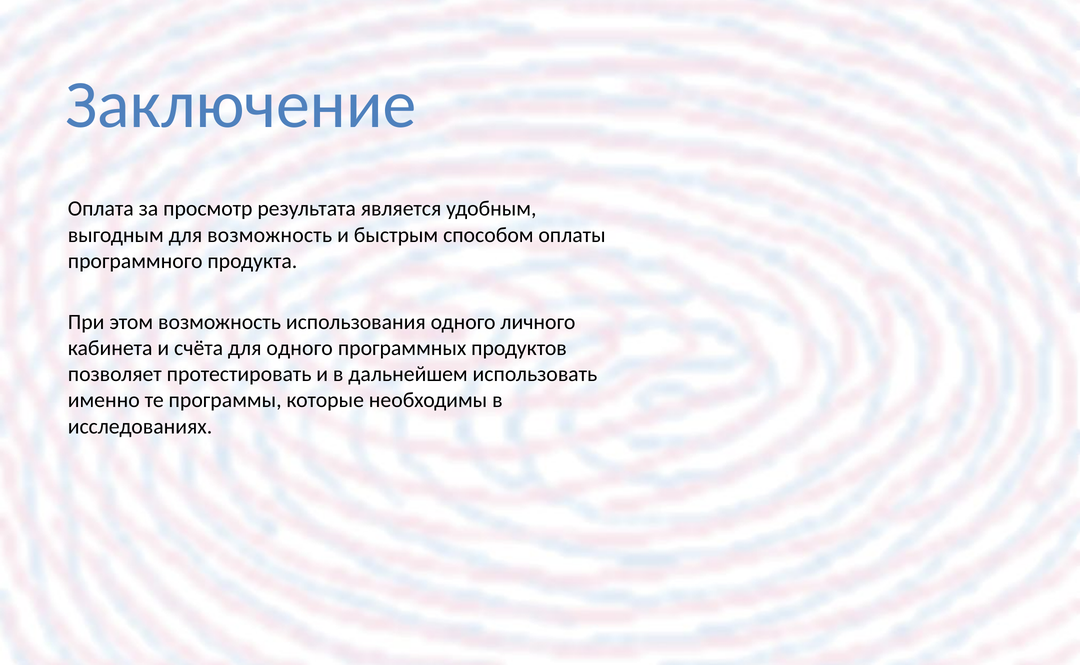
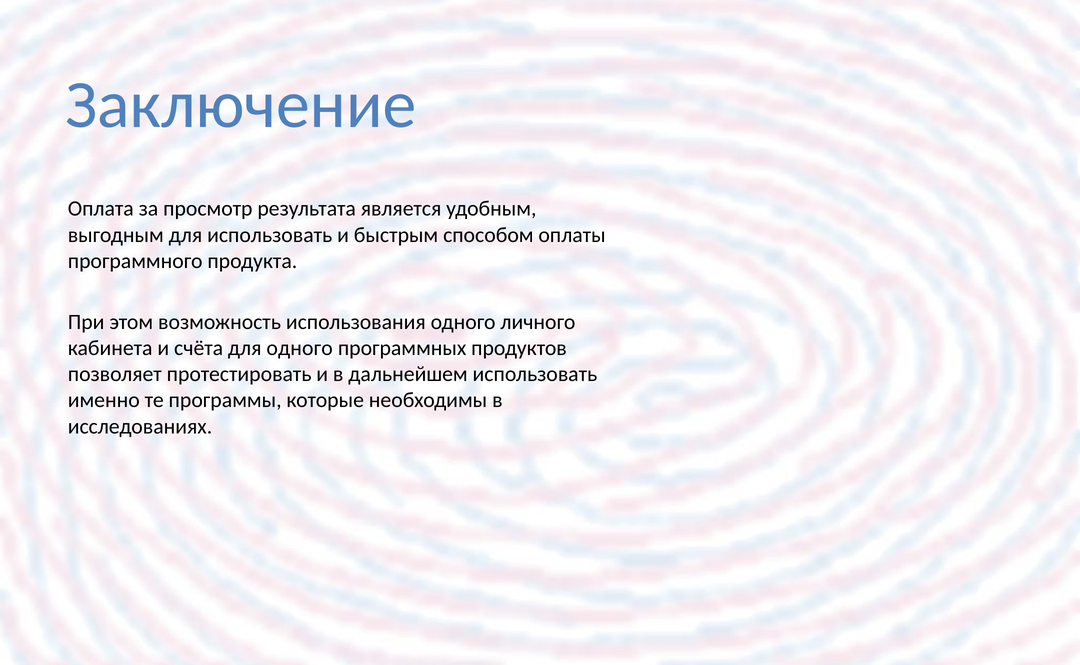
для возможность: возможность -> использовать
